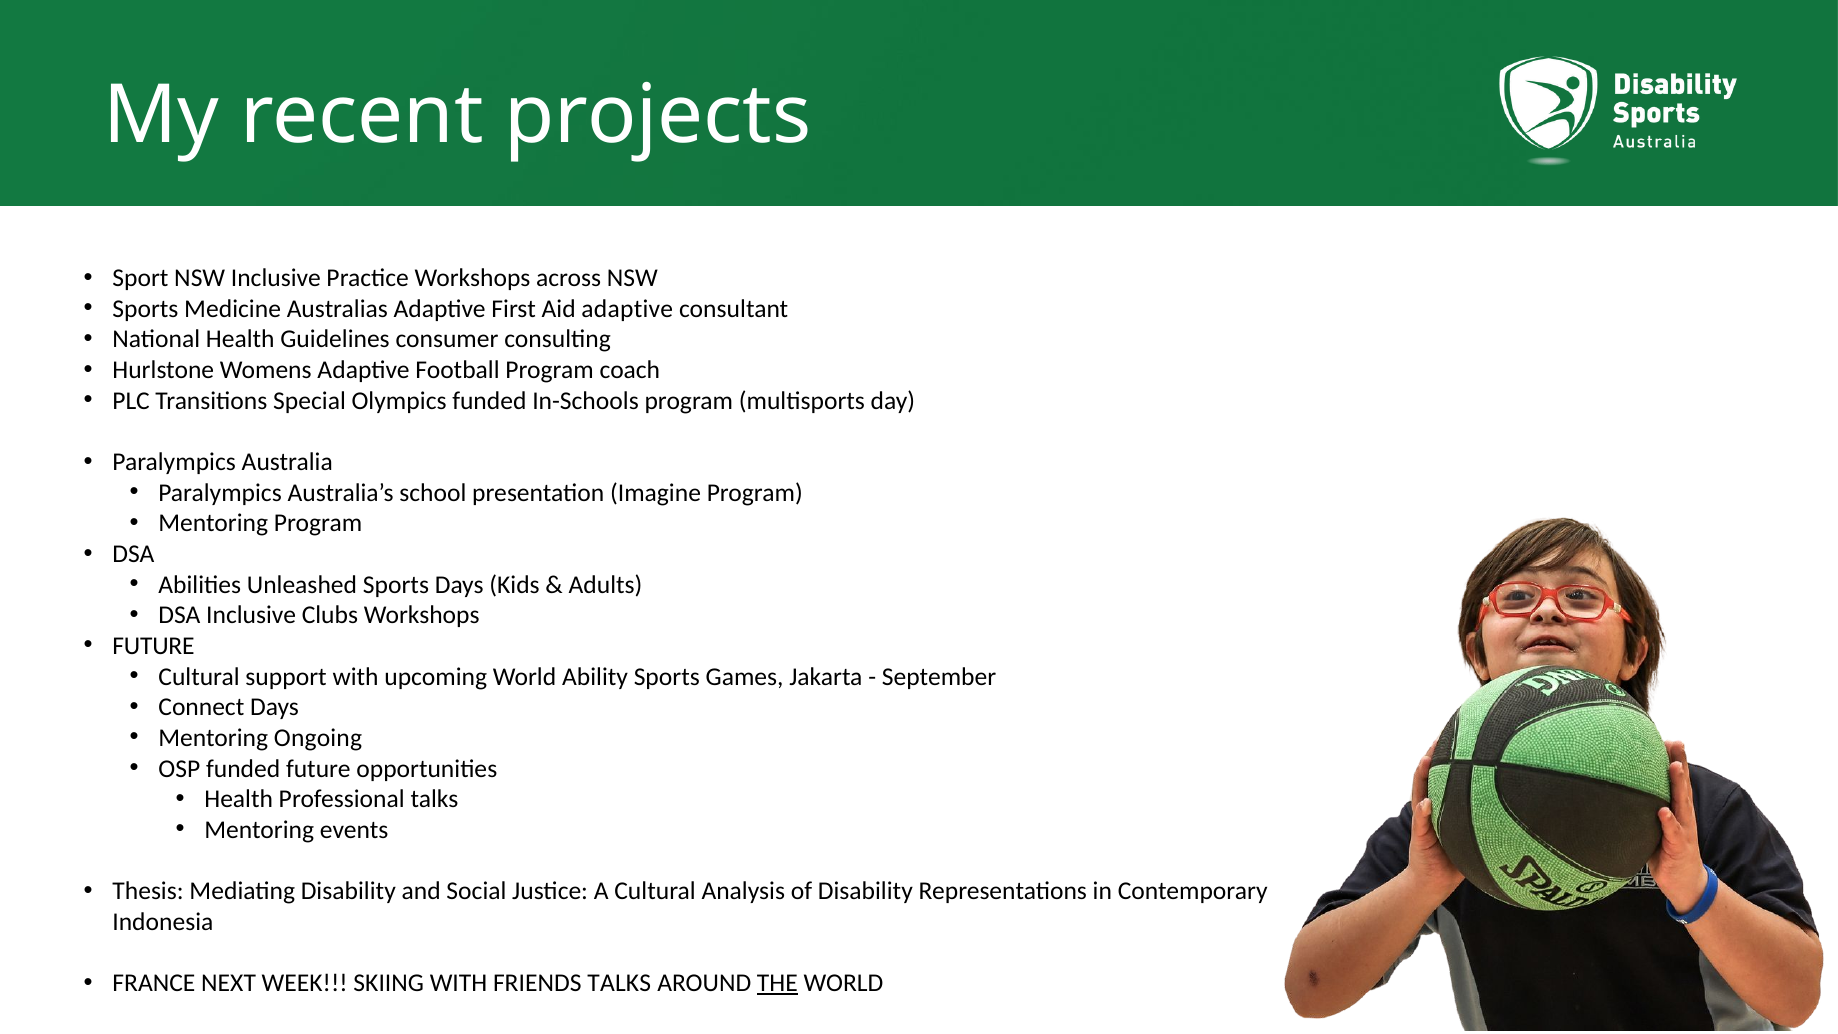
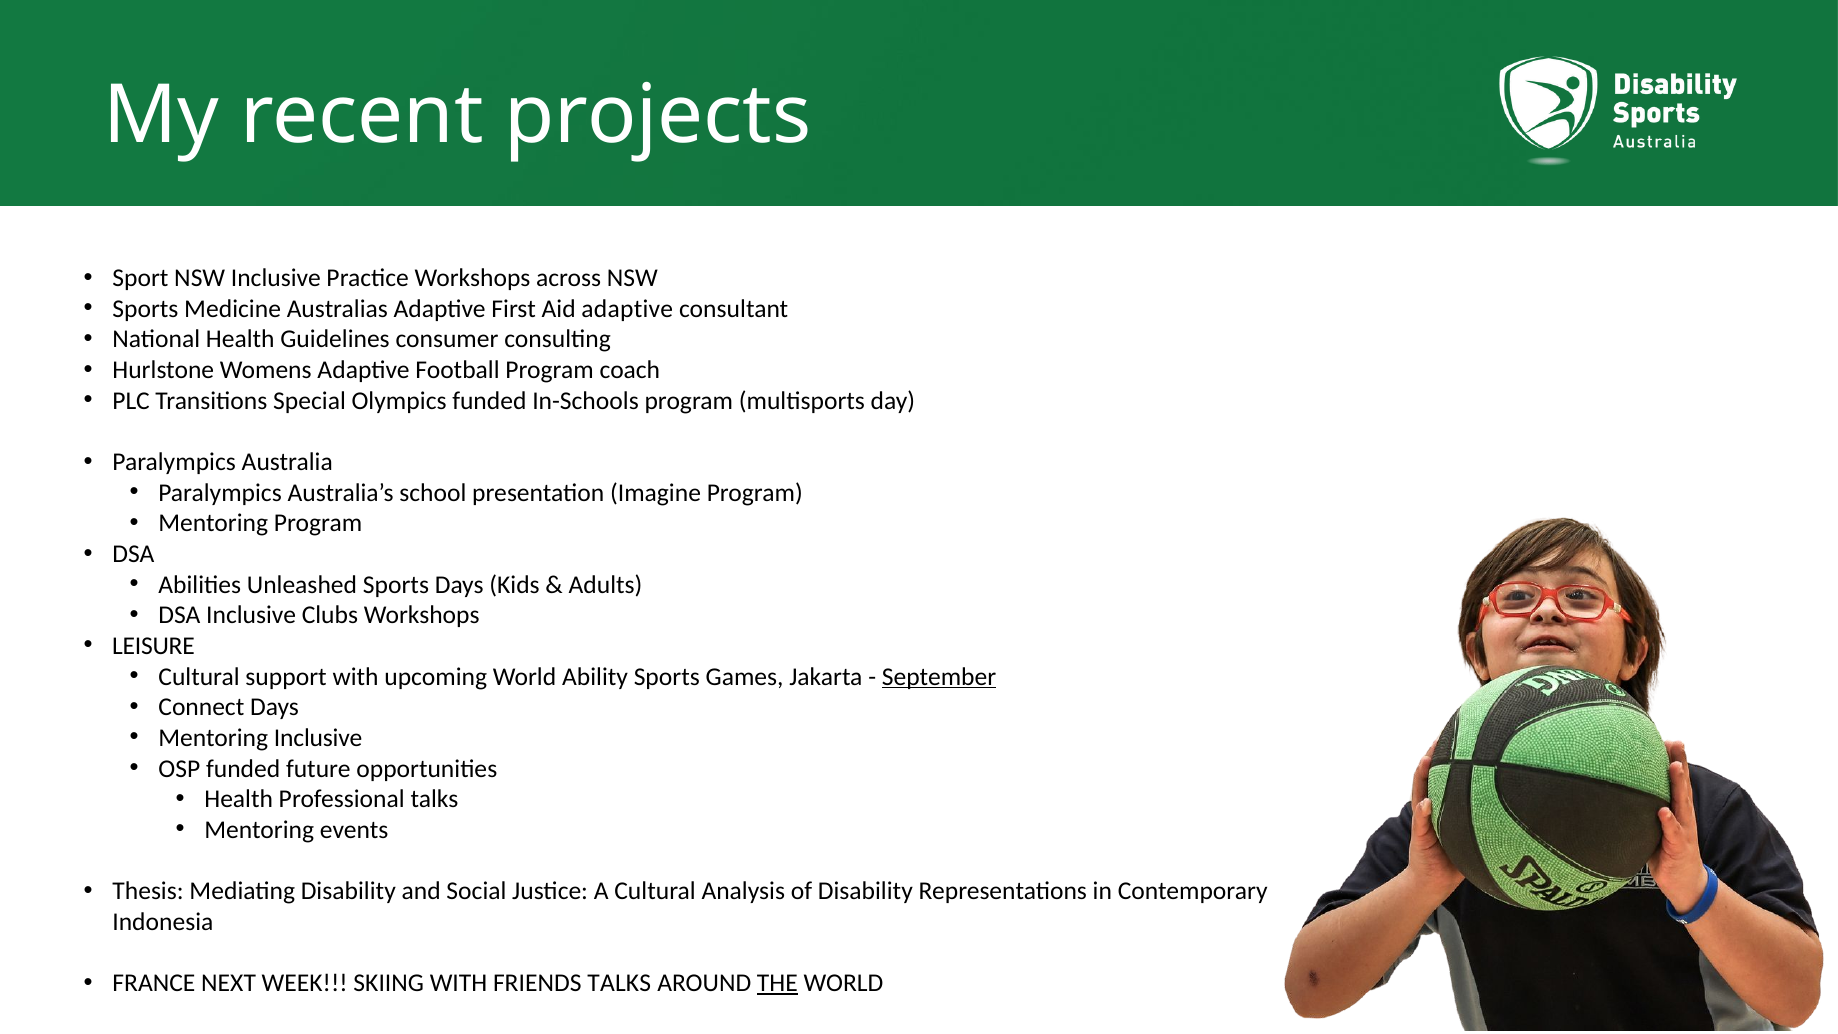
FUTURE at (153, 646): FUTURE -> LEISURE
September underline: none -> present
Mentoring Ongoing: Ongoing -> Inclusive
